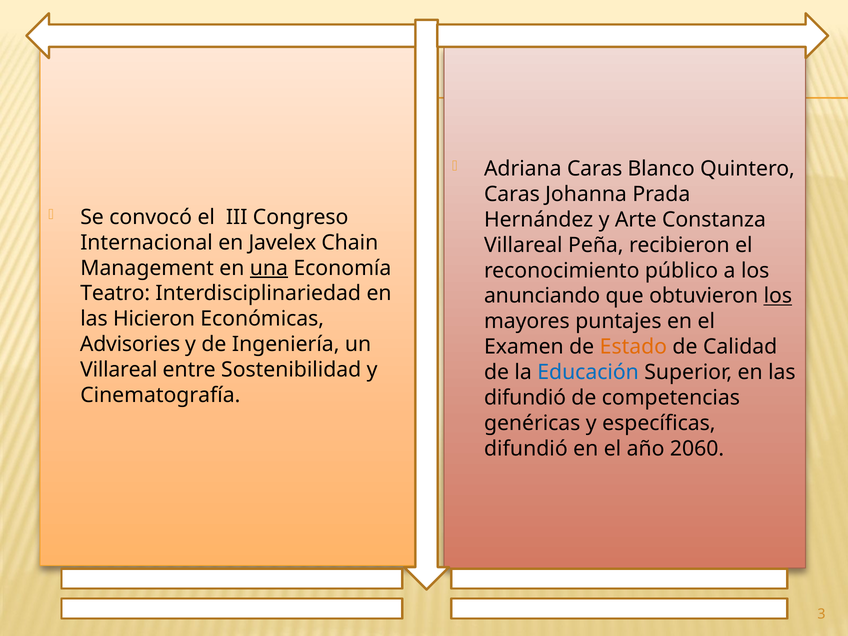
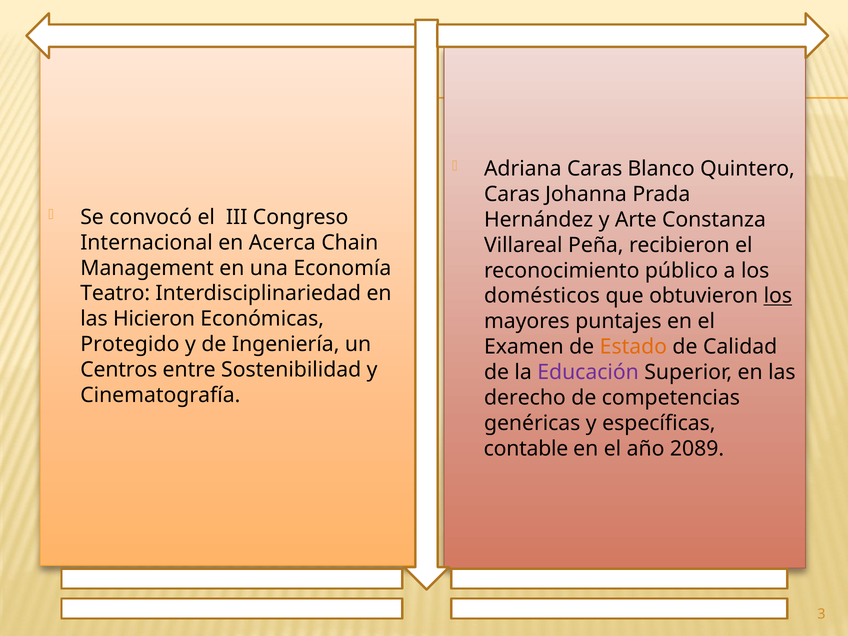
Javelex: Javelex -> Acerca
una underline: present -> none
anunciando: anunciando -> domésticos
Advisories: Advisories -> Protegido
Villareal at (119, 370): Villareal -> Centros
Educación colour: blue -> purple
difundió at (525, 398): difundió -> derecho
difundió at (526, 449): difundió -> contable
2060: 2060 -> 2089
